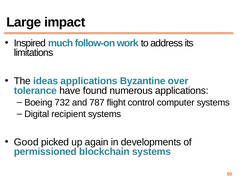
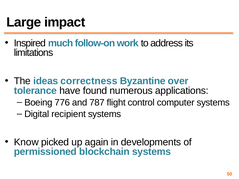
ideas applications: applications -> correctness
732: 732 -> 776
Good: Good -> Know
